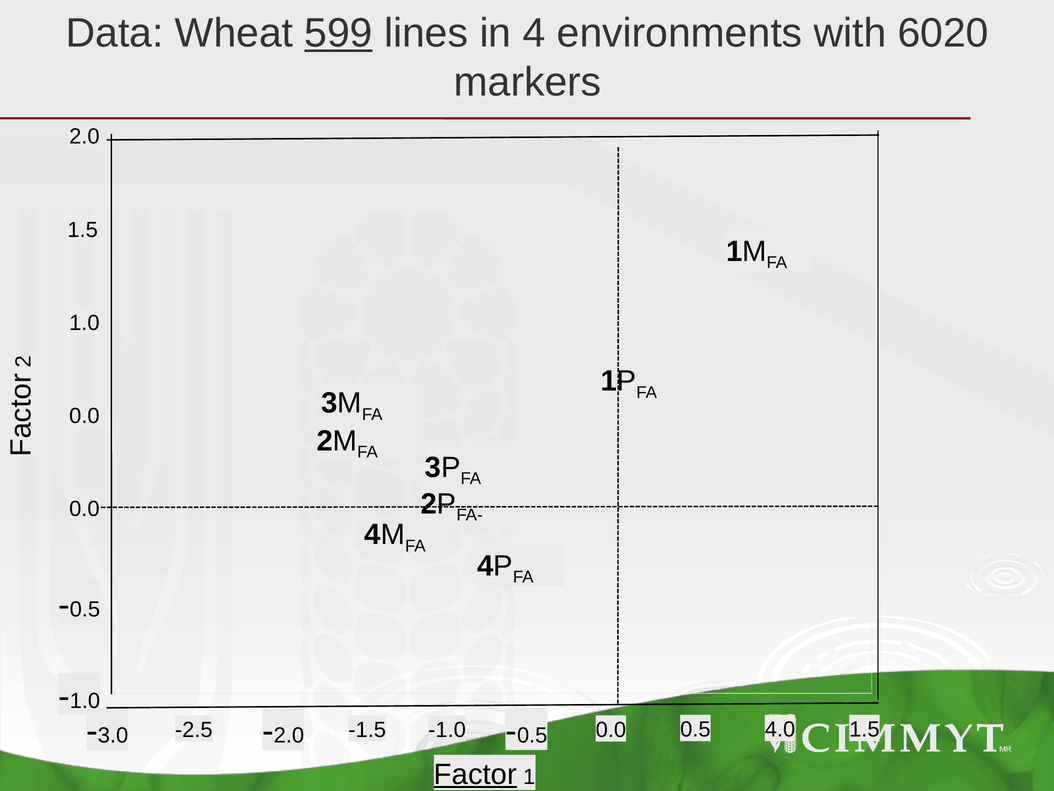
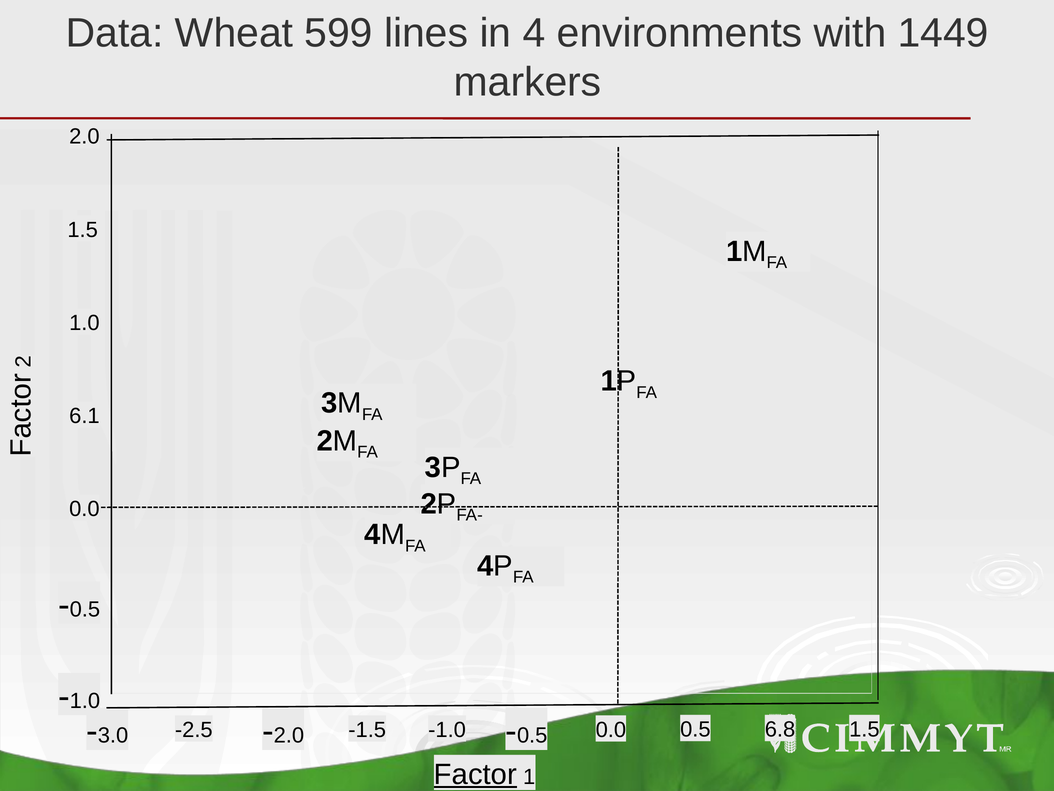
599 underline: present -> none
6020: 6020 -> 1449
0.0 at (84, 416): 0.0 -> 6.1
4.0: 4.0 -> 6.8
